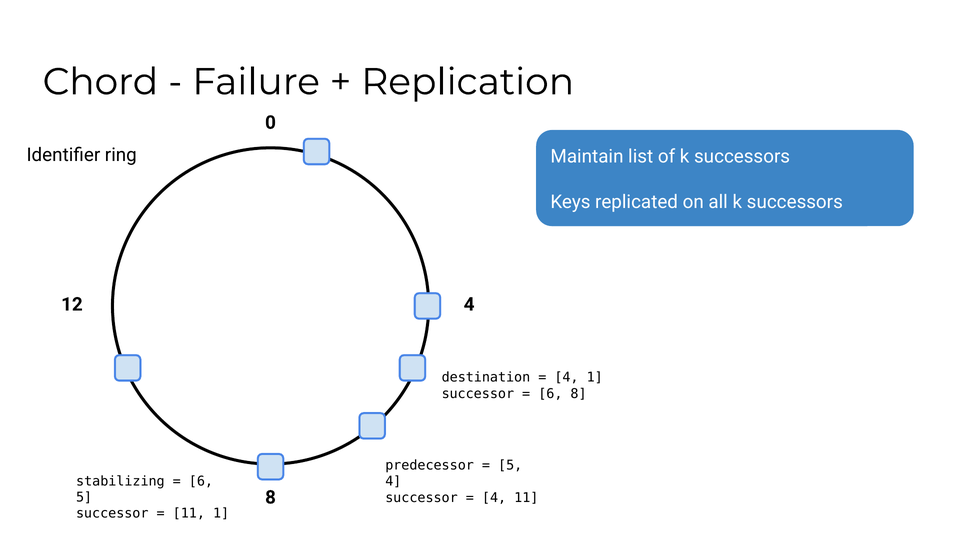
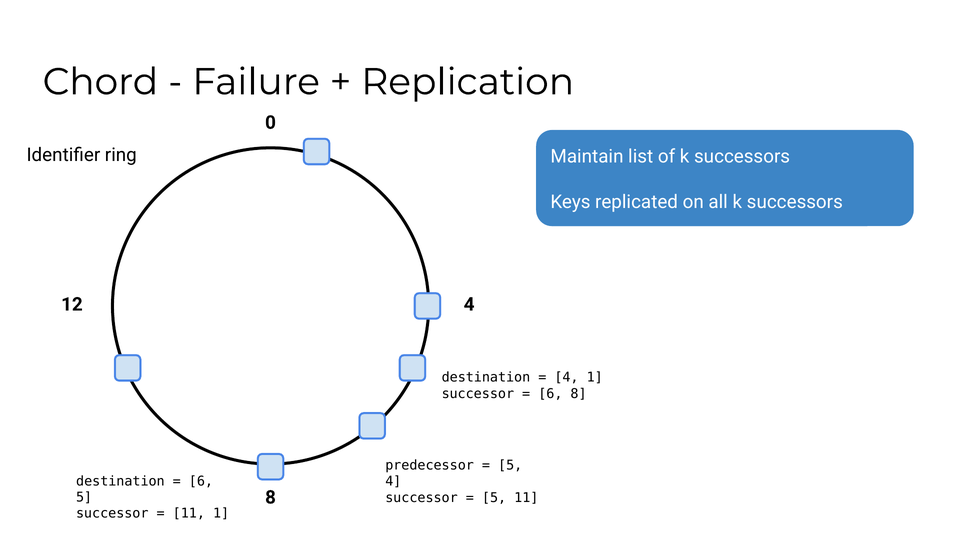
stabilizing at (120, 481): stabilizing -> destination
4 at (494, 498): 4 -> 5
